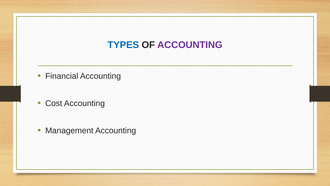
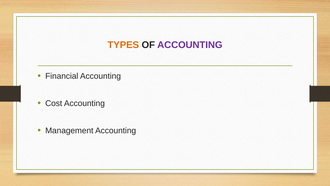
TYPES colour: blue -> orange
